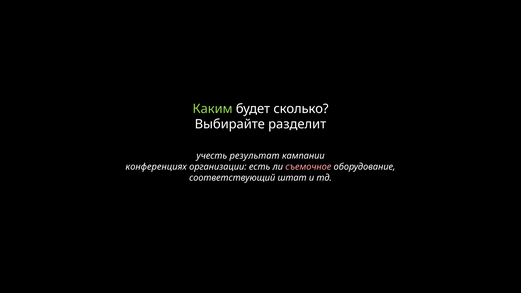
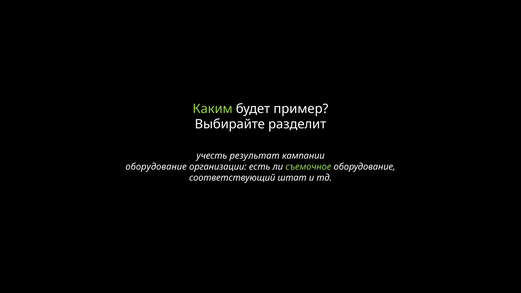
сколько: сколько -> пример
конференциях at (156, 167): конференциях -> оборудование
съемочное colour: pink -> light green
